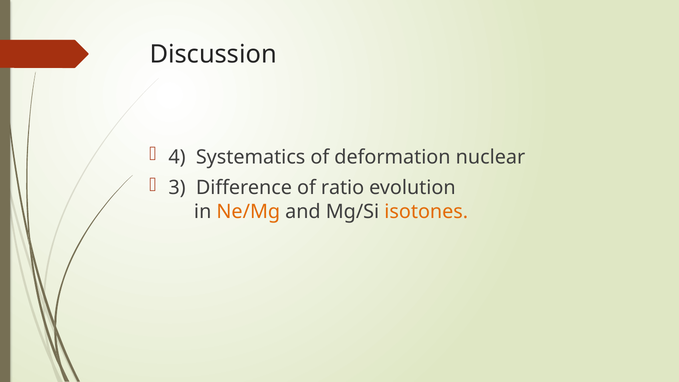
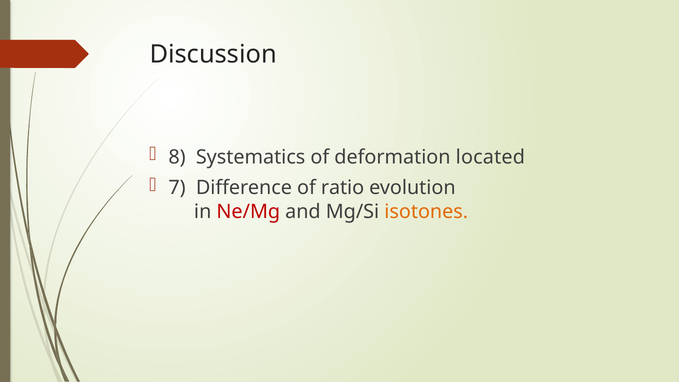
4: 4 -> 8
nuclear: nuclear -> located
3: 3 -> 7
Ne/Mg colour: orange -> red
